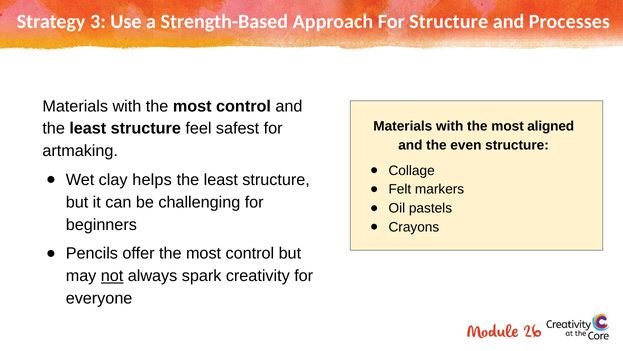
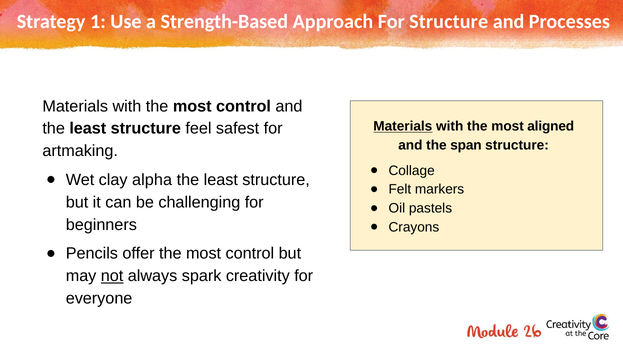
3: 3 -> 1
Materials at (403, 126) underline: none -> present
even: even -> span
helps: helps -> alpha
